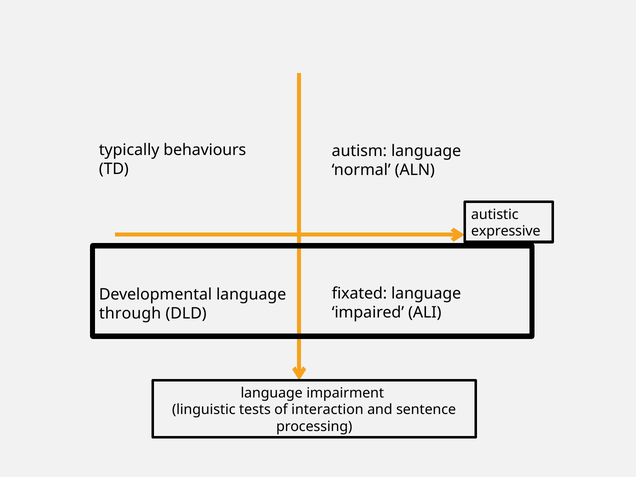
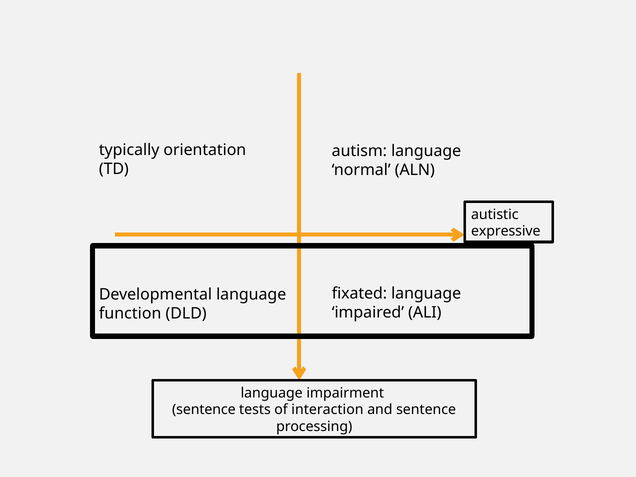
behaviours: behaviours -> orientation
through: through -> function
linguistic at (204, 410): linguistic -> sentence
